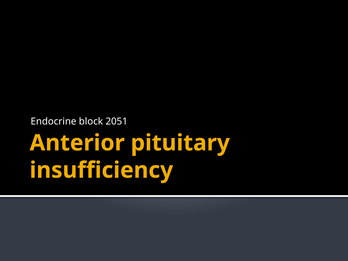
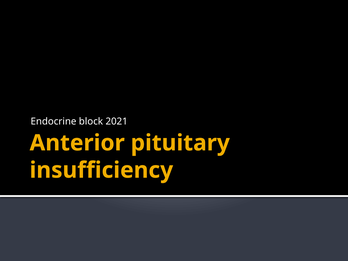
2051: 2051 -> 2021
